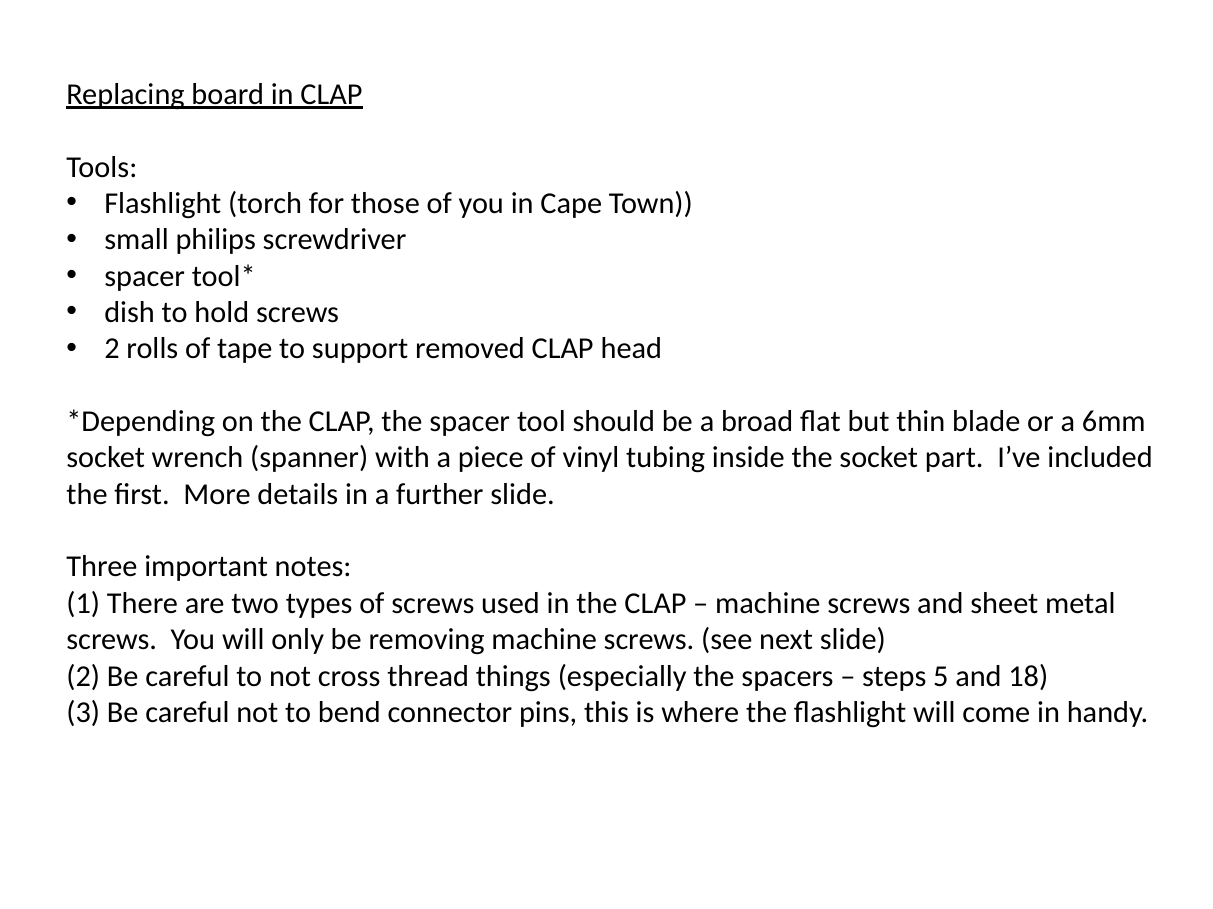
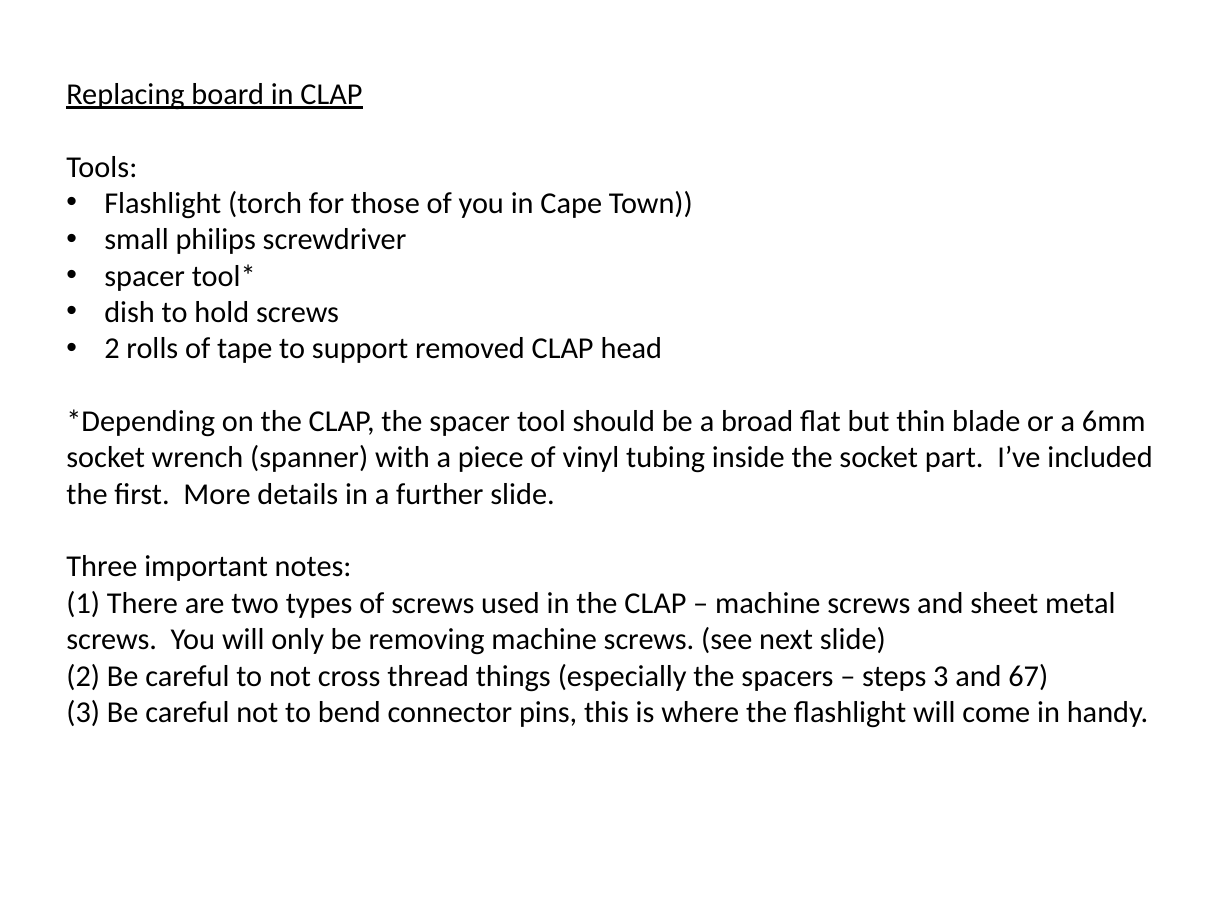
steps 5: 5 -> 3
18: 18 -> 67
